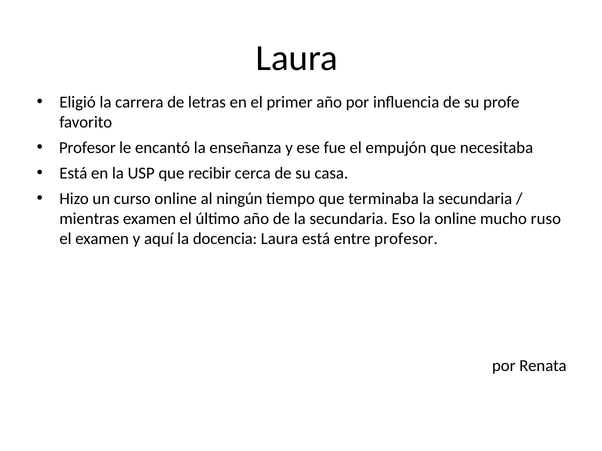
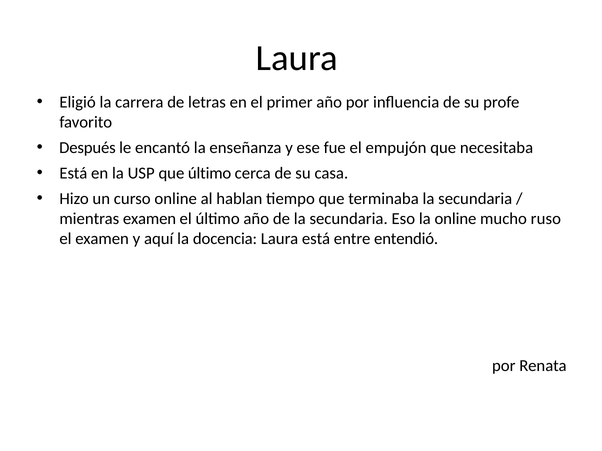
Profesor at (87, 148): Profesor -> Después
que recibir: recibir -> último
ningún: ningún -> hablan
entre profesor: profesor -> entendió
